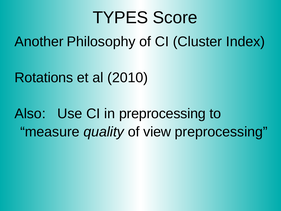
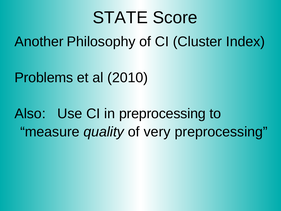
TYPES: TYPES -> STATE
Rotations: Rotations -> Problems
view: view -> very
